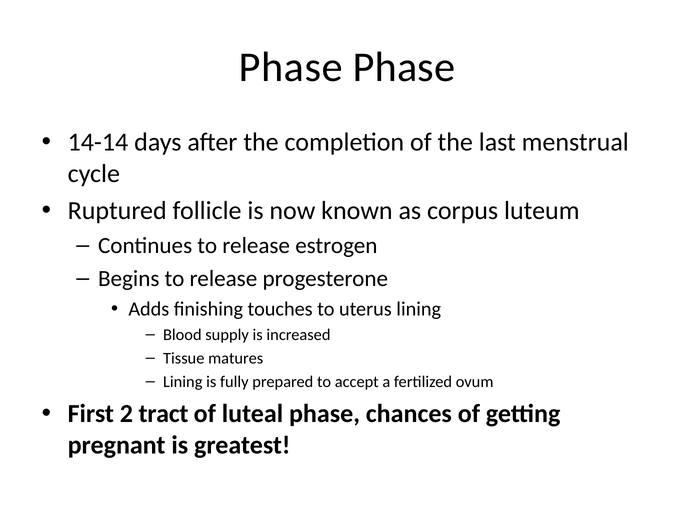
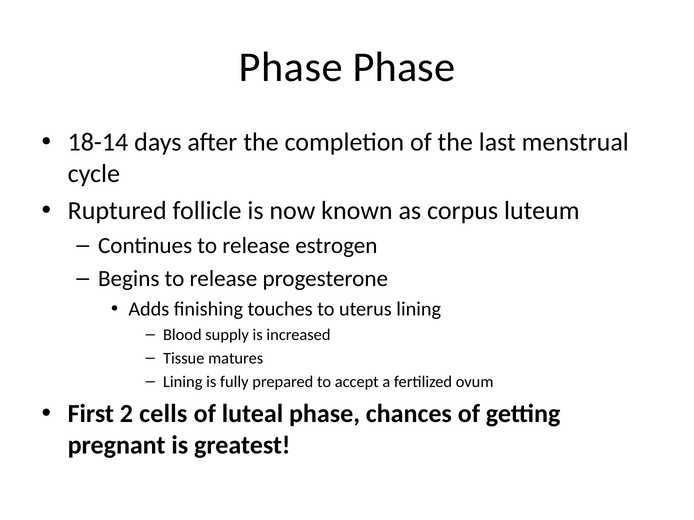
14-14: 14-14 -> 18-14
tract: tract -> cells
